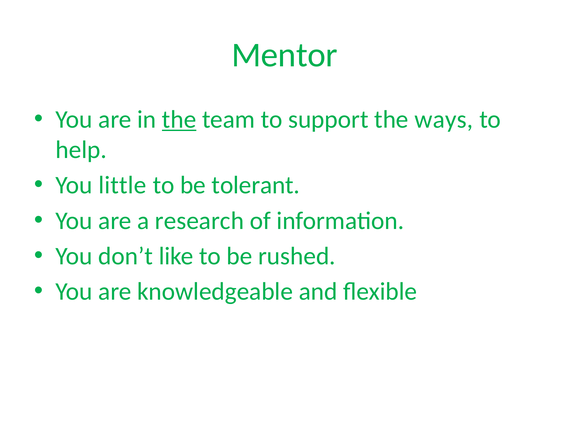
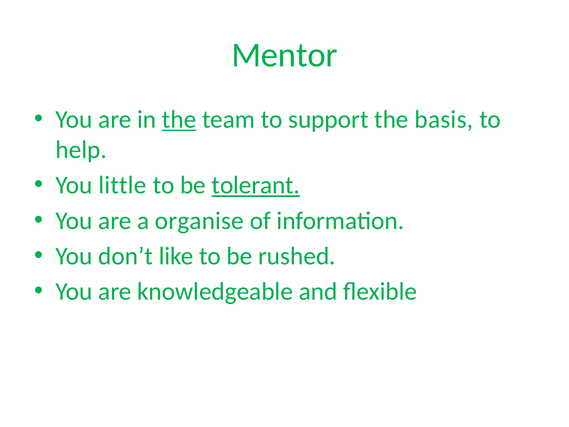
ways: ways -> basis
tolerant underline: none -> present
research: research -> organise
